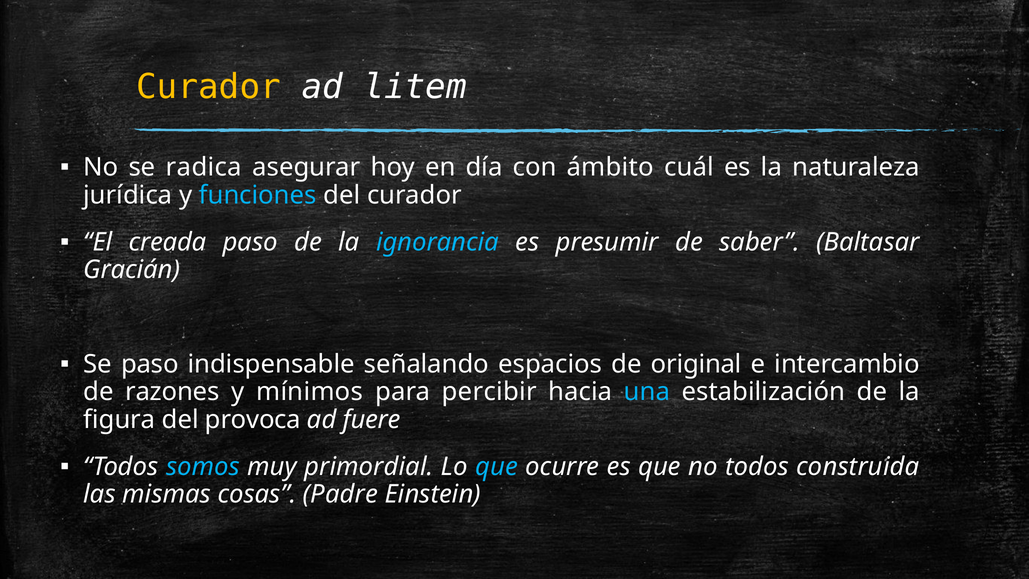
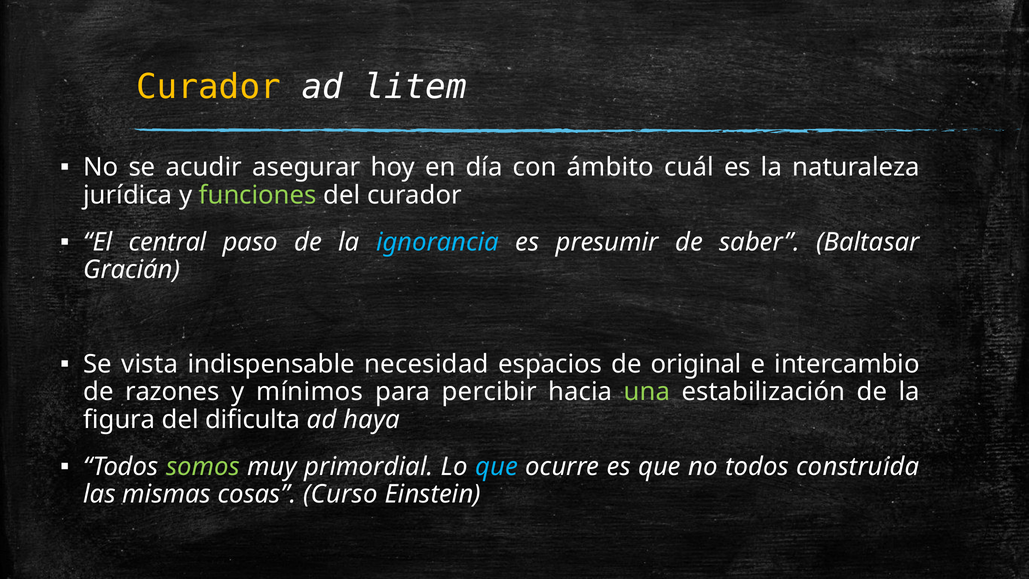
radica: radica -> acudir
funciones colour: light blue -> light green
creada: creada -> central
Se paso: paso -> vista
señalando: señalando -> necesidad
una colour: light blue -> light green
provoca: provoca -> dificulta
fuere: fuere -> haya
somos colour: light blue -> light green
Padre: Padre -> Curso
